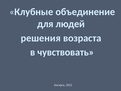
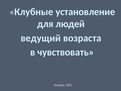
объединение: объединение -> установление
решения: решения -> ведущий
